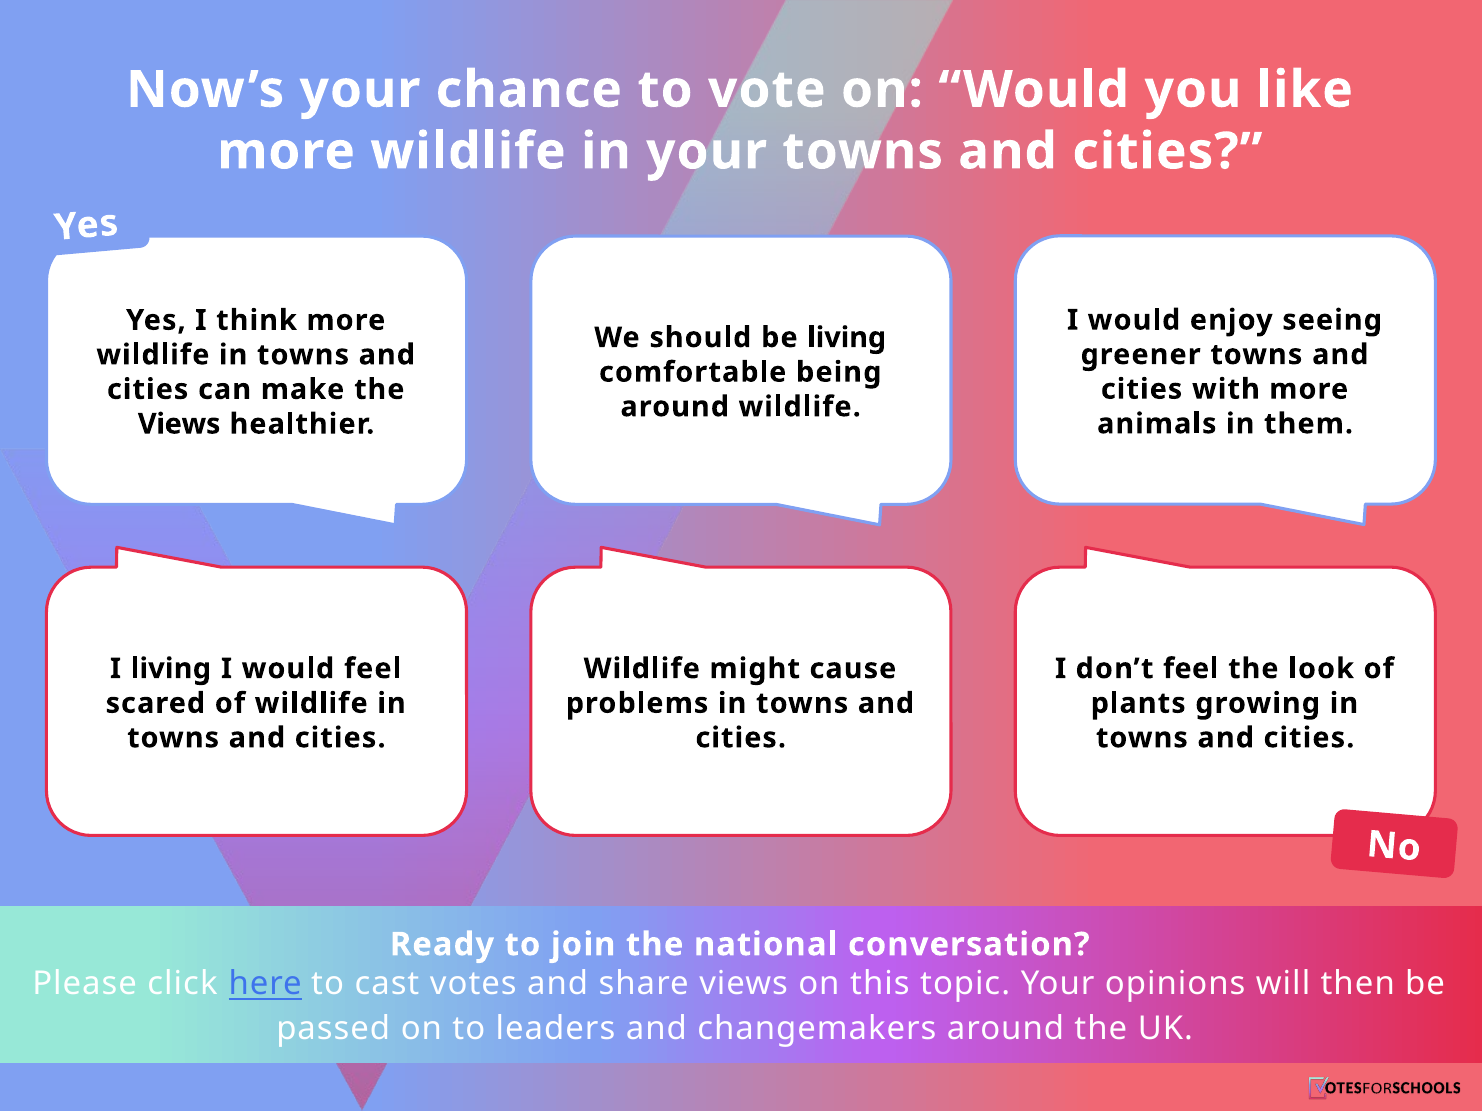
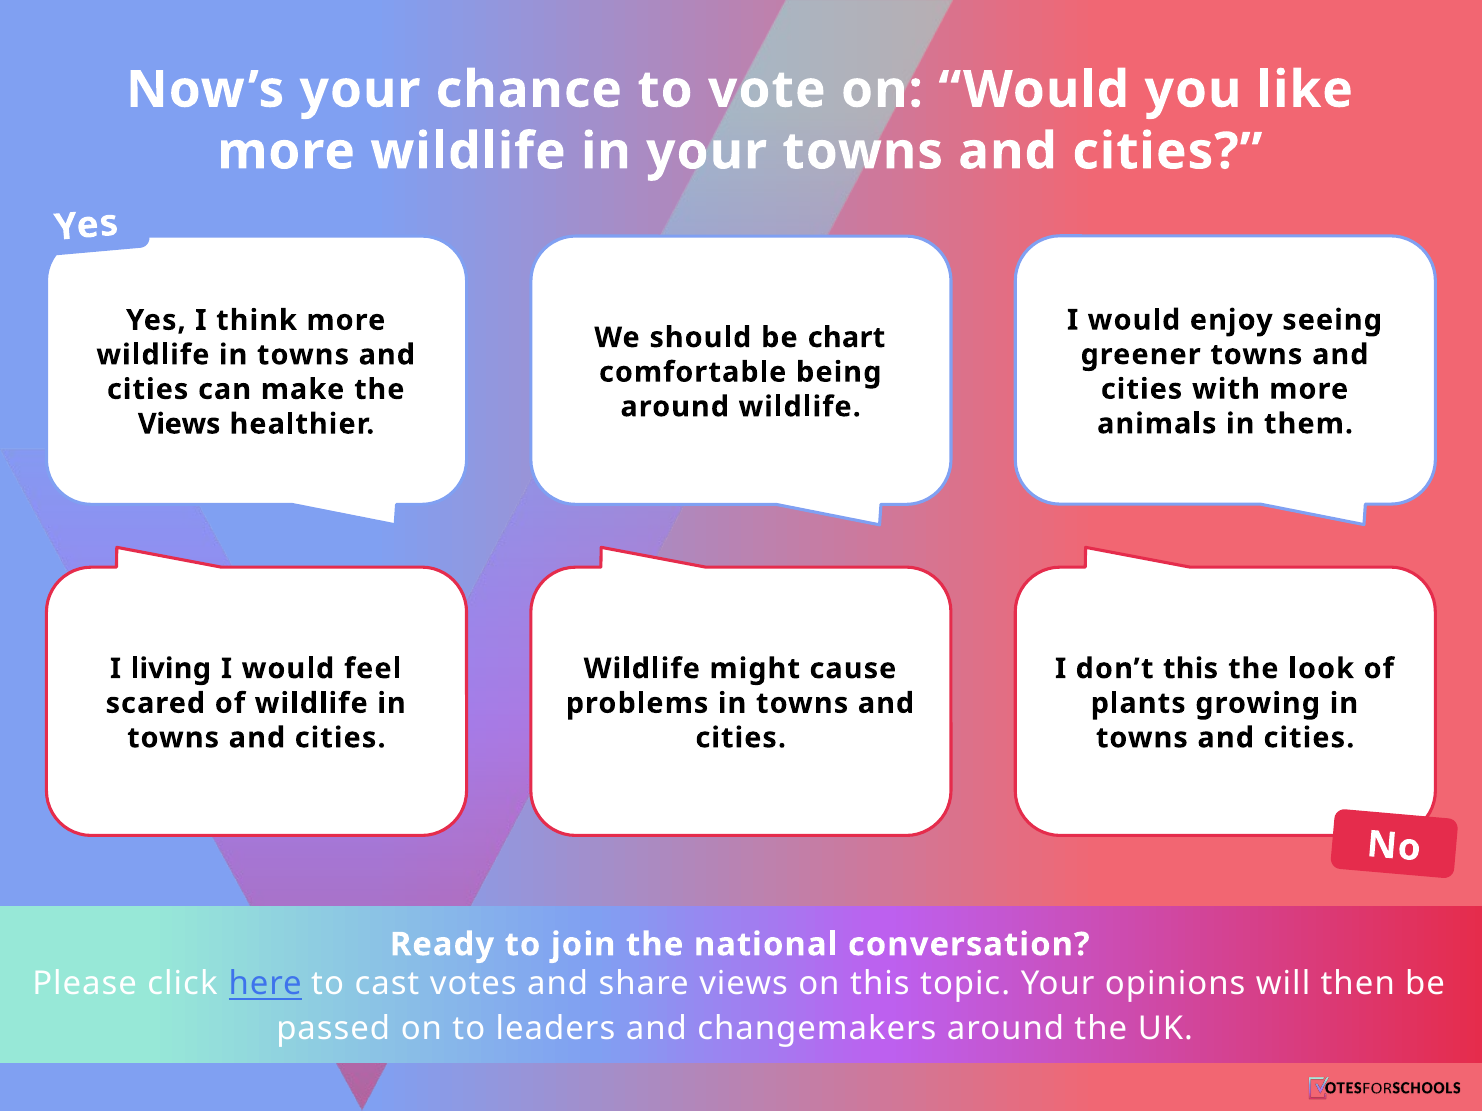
be living: living -> chart
don’t feel: feel -> this
